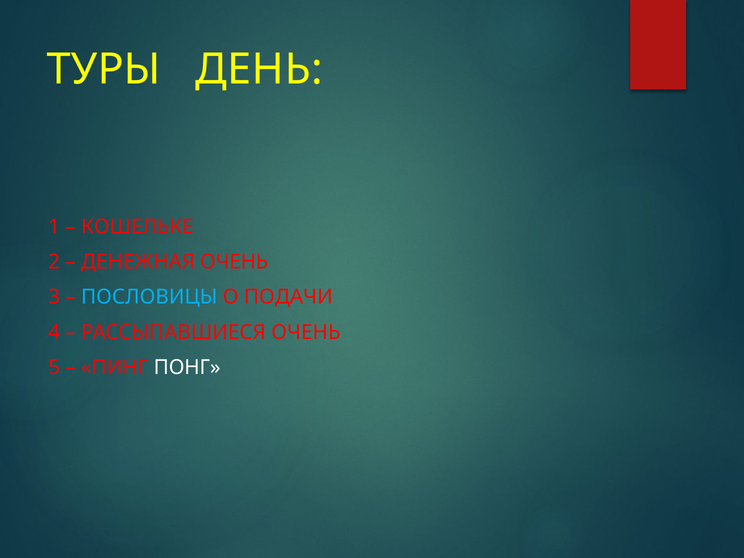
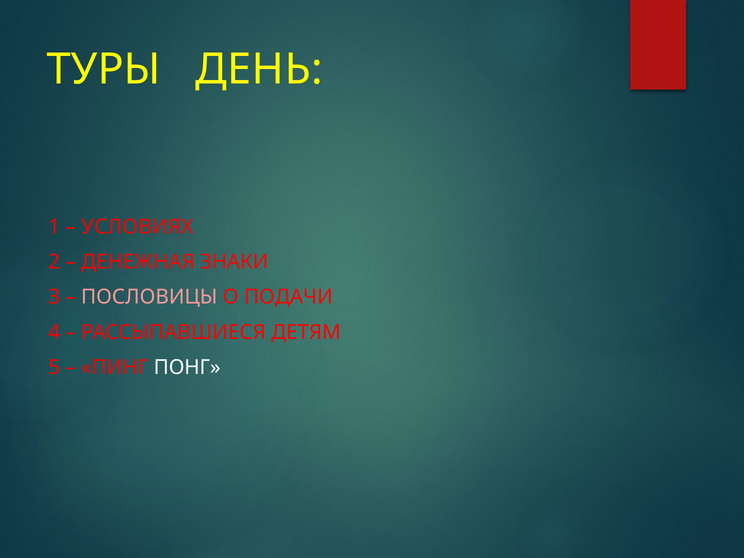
КОШЕЛЬКЕ: КОШЕЛЬКЕ -> УСЛОВИЯХ
ДЕНЕЖНАЯ ОЧЕНЬ: ОЧЕНЬ -> ЗНАКИ
ПОСЛОВИЦЫ colour: light blue -> pink
РАССЫПАВШИЕСЯ ОЧЕНЬ: ОЧЕНЬ -> ДЕТЯМ
